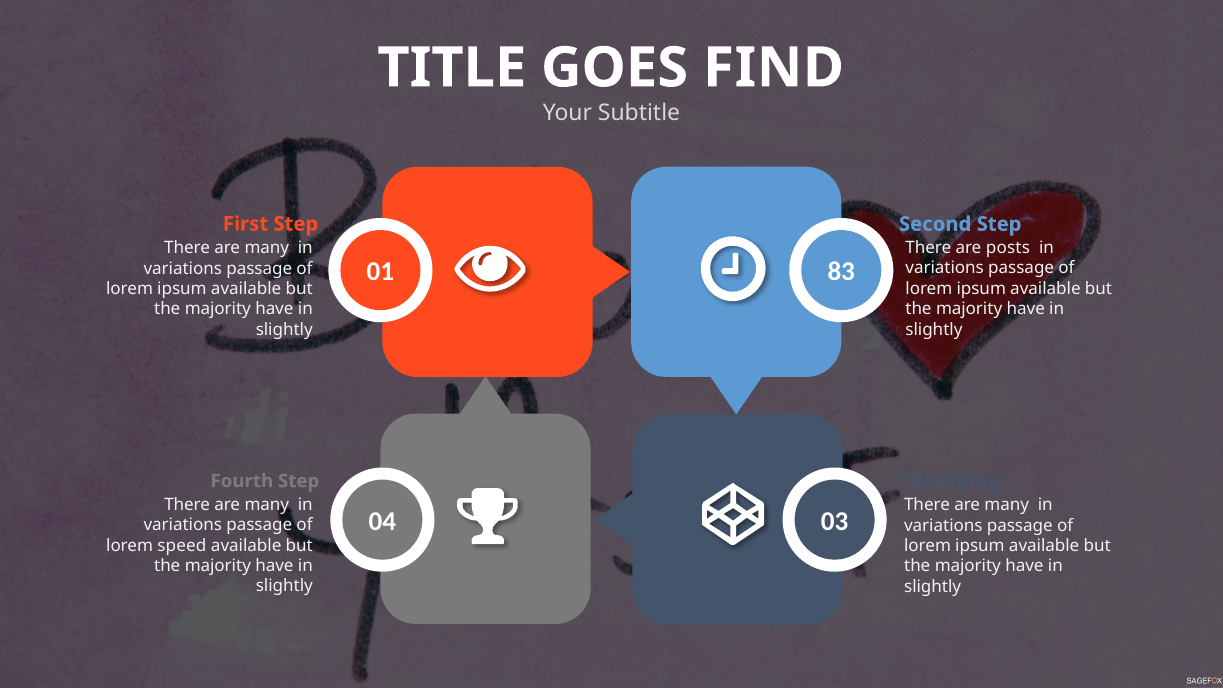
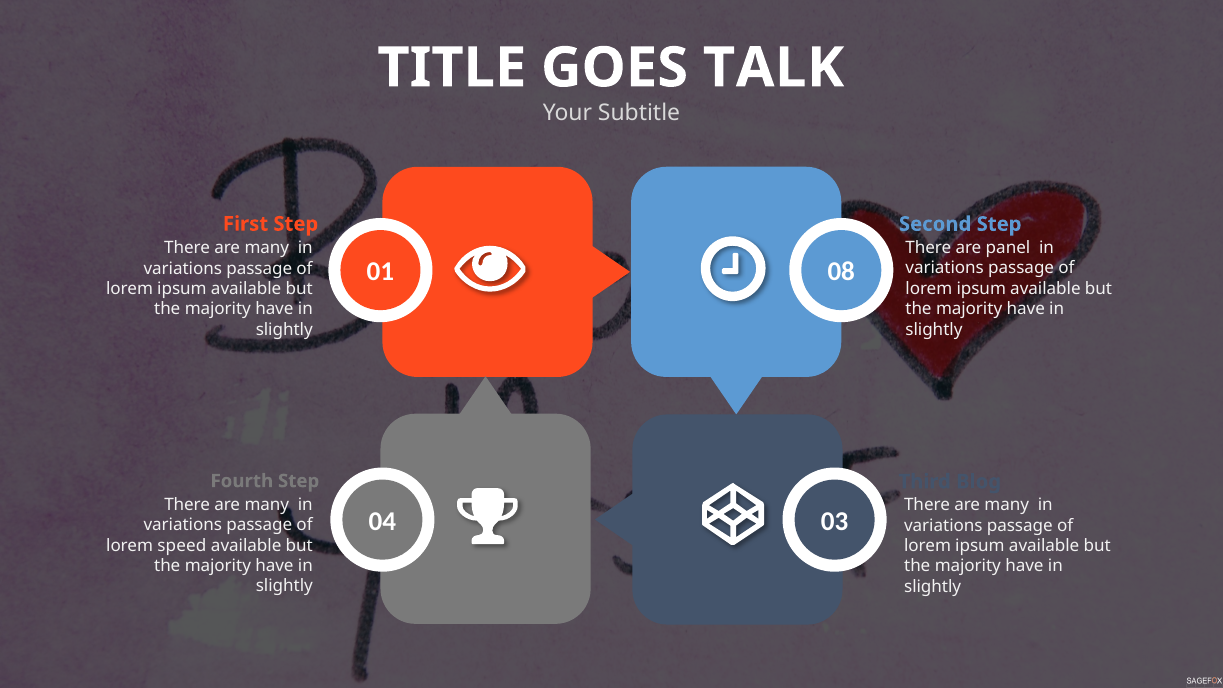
FIND: FIND -> TALK
posts: posts -> panel
83: 83 -> 08
